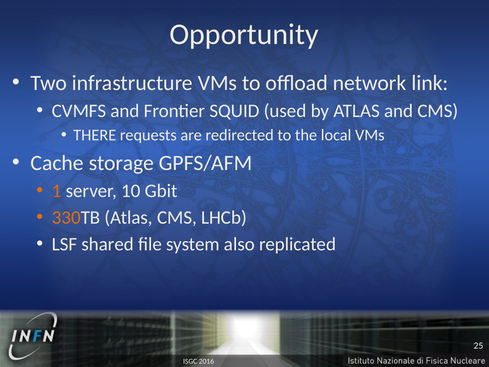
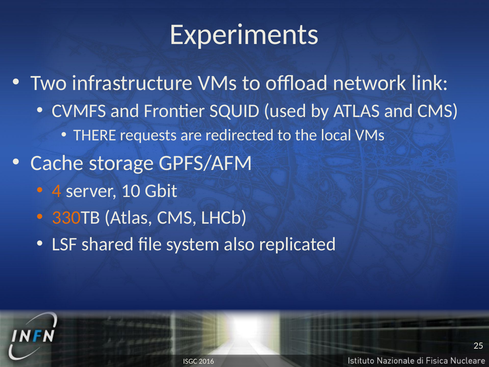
Opportunity: Opportunity -> Experiments
1: 1 -> 4
